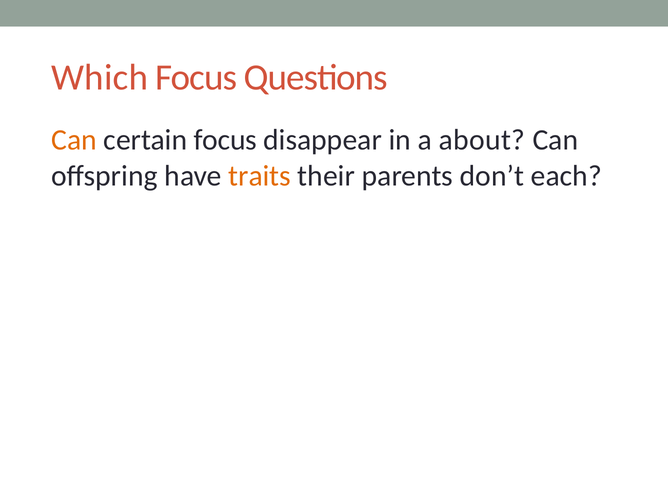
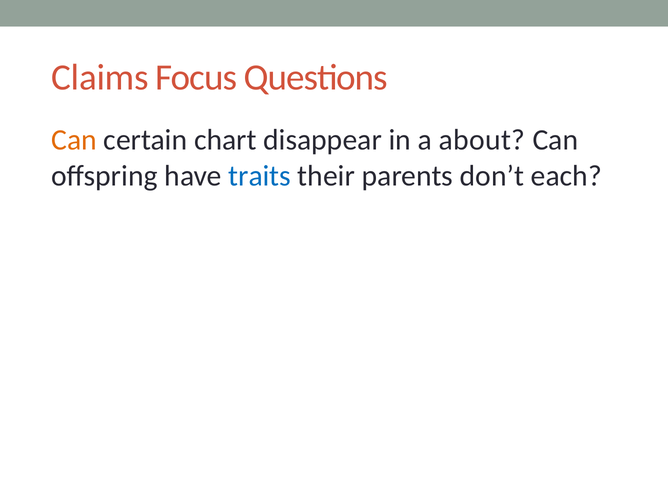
Which: Which -> Claims
certain focus: focus -> chart
traits colour: orange -> blue
